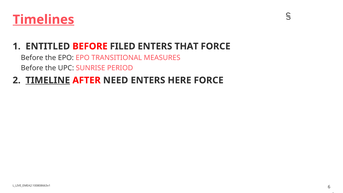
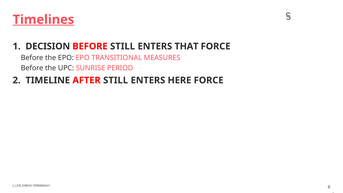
ENTITLED: ENTITLED -> DECISION
BEFORE FILED: FILED -> STILL
TIMELINE underline: present -> none
AFTER NEED: NEED -> STILL
